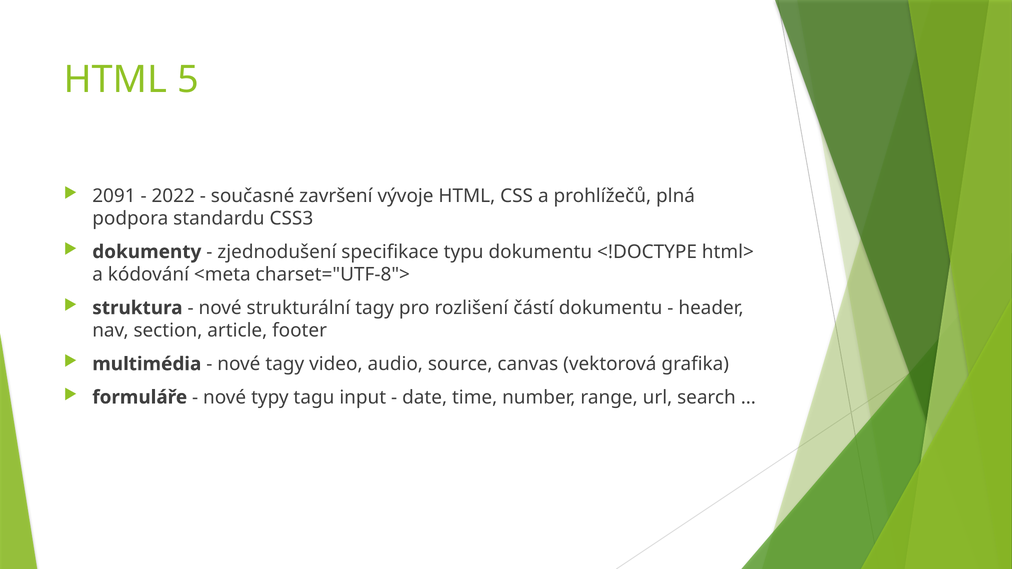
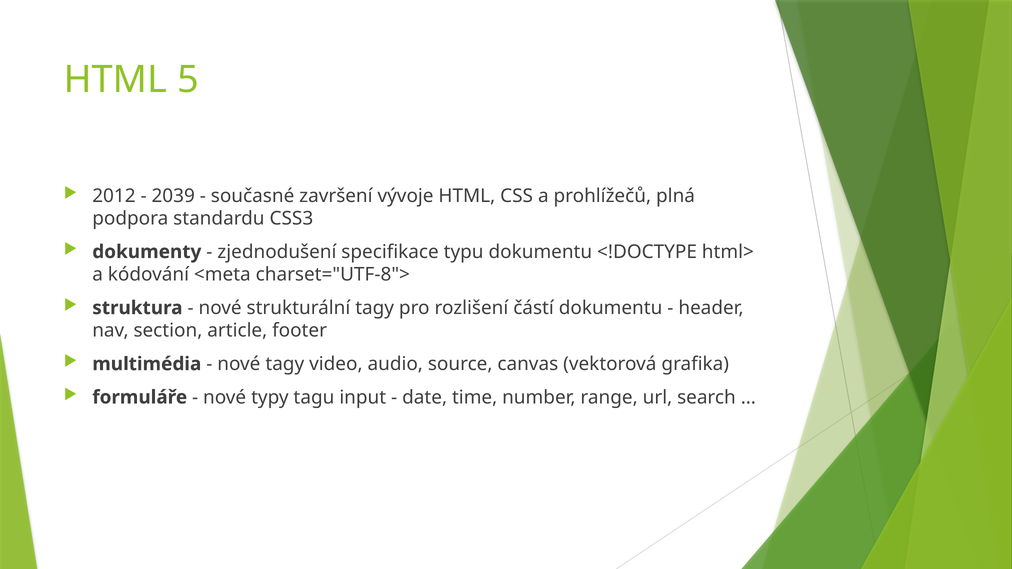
2091: 2091 -> 2012
2022: 2022 -> 2039
